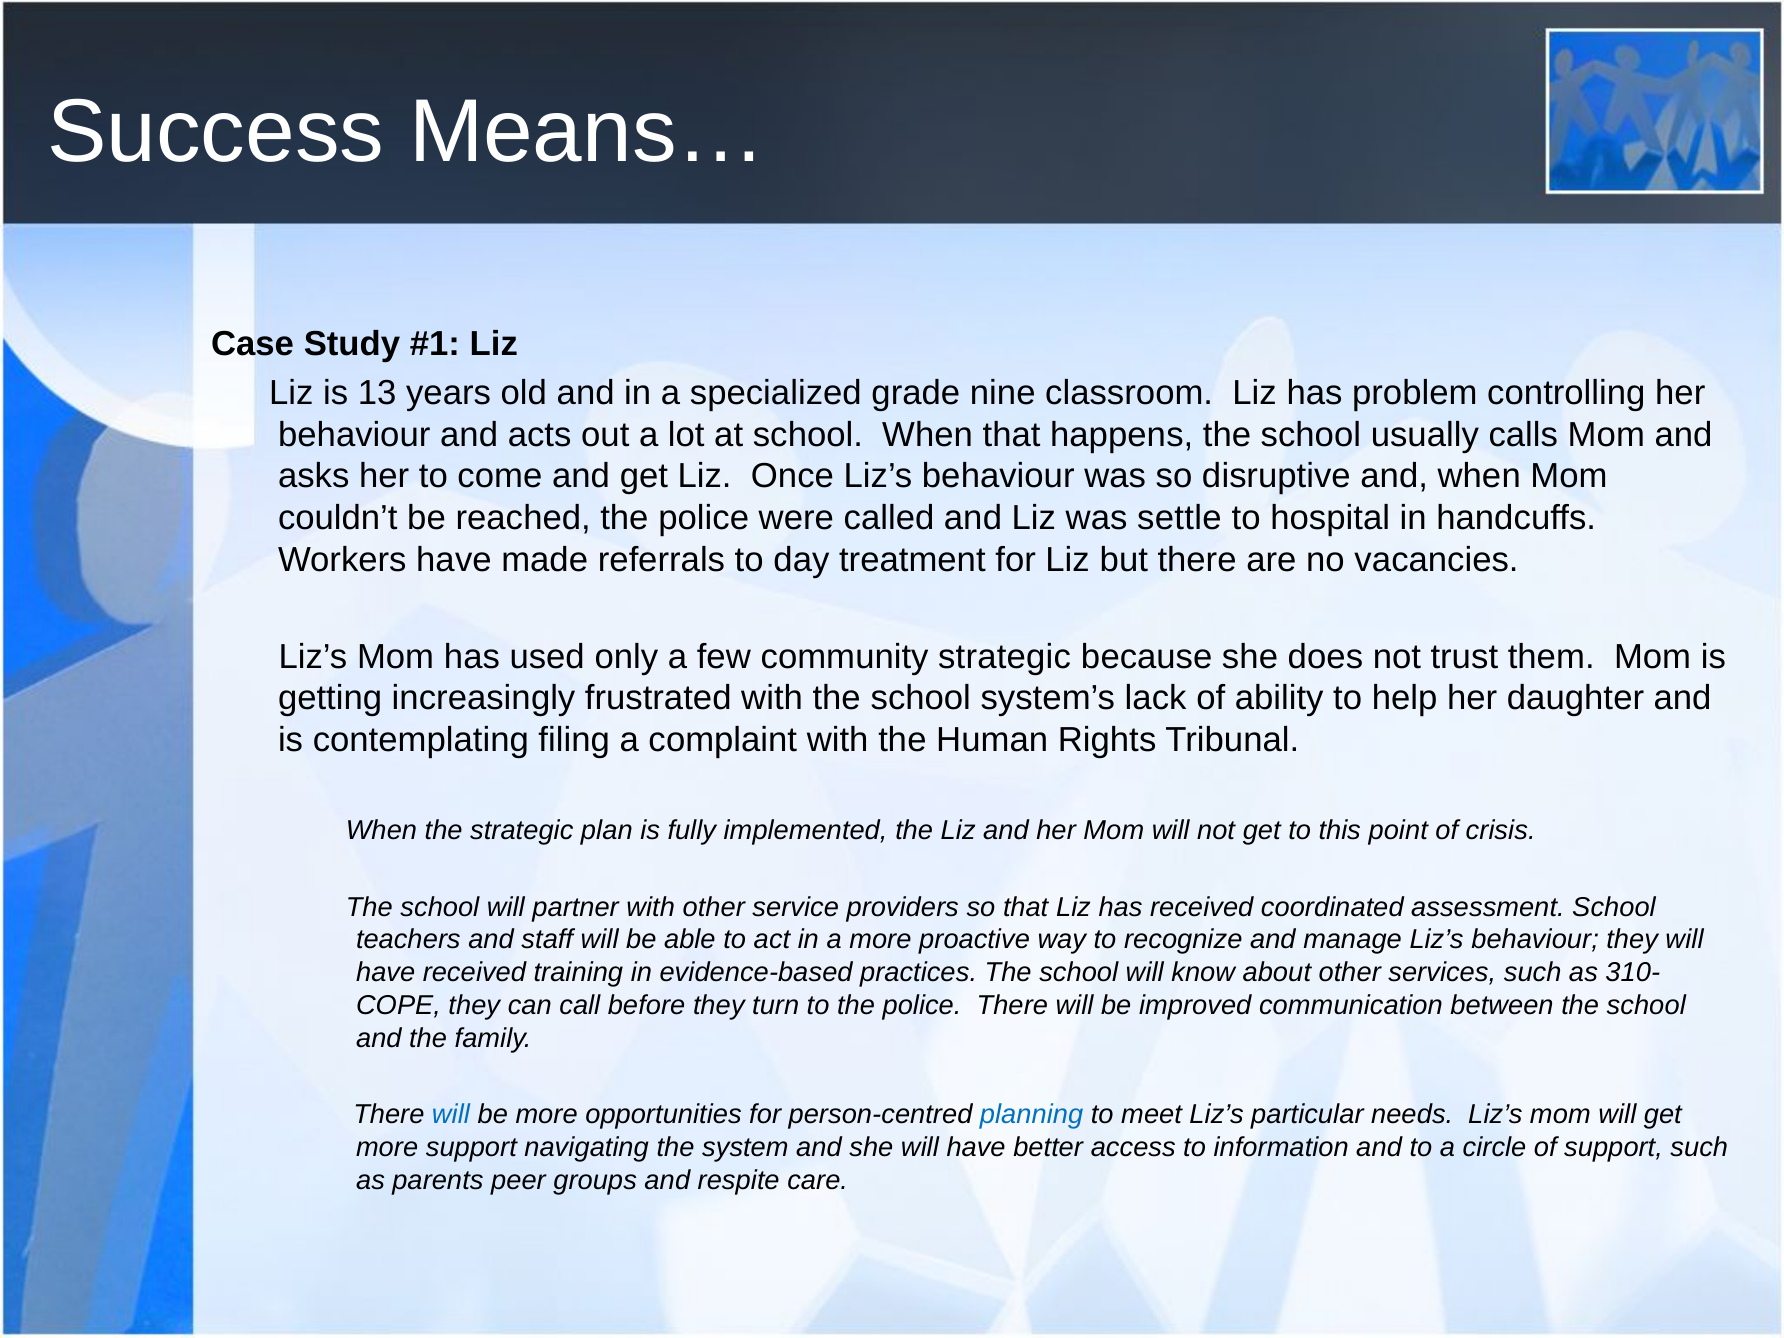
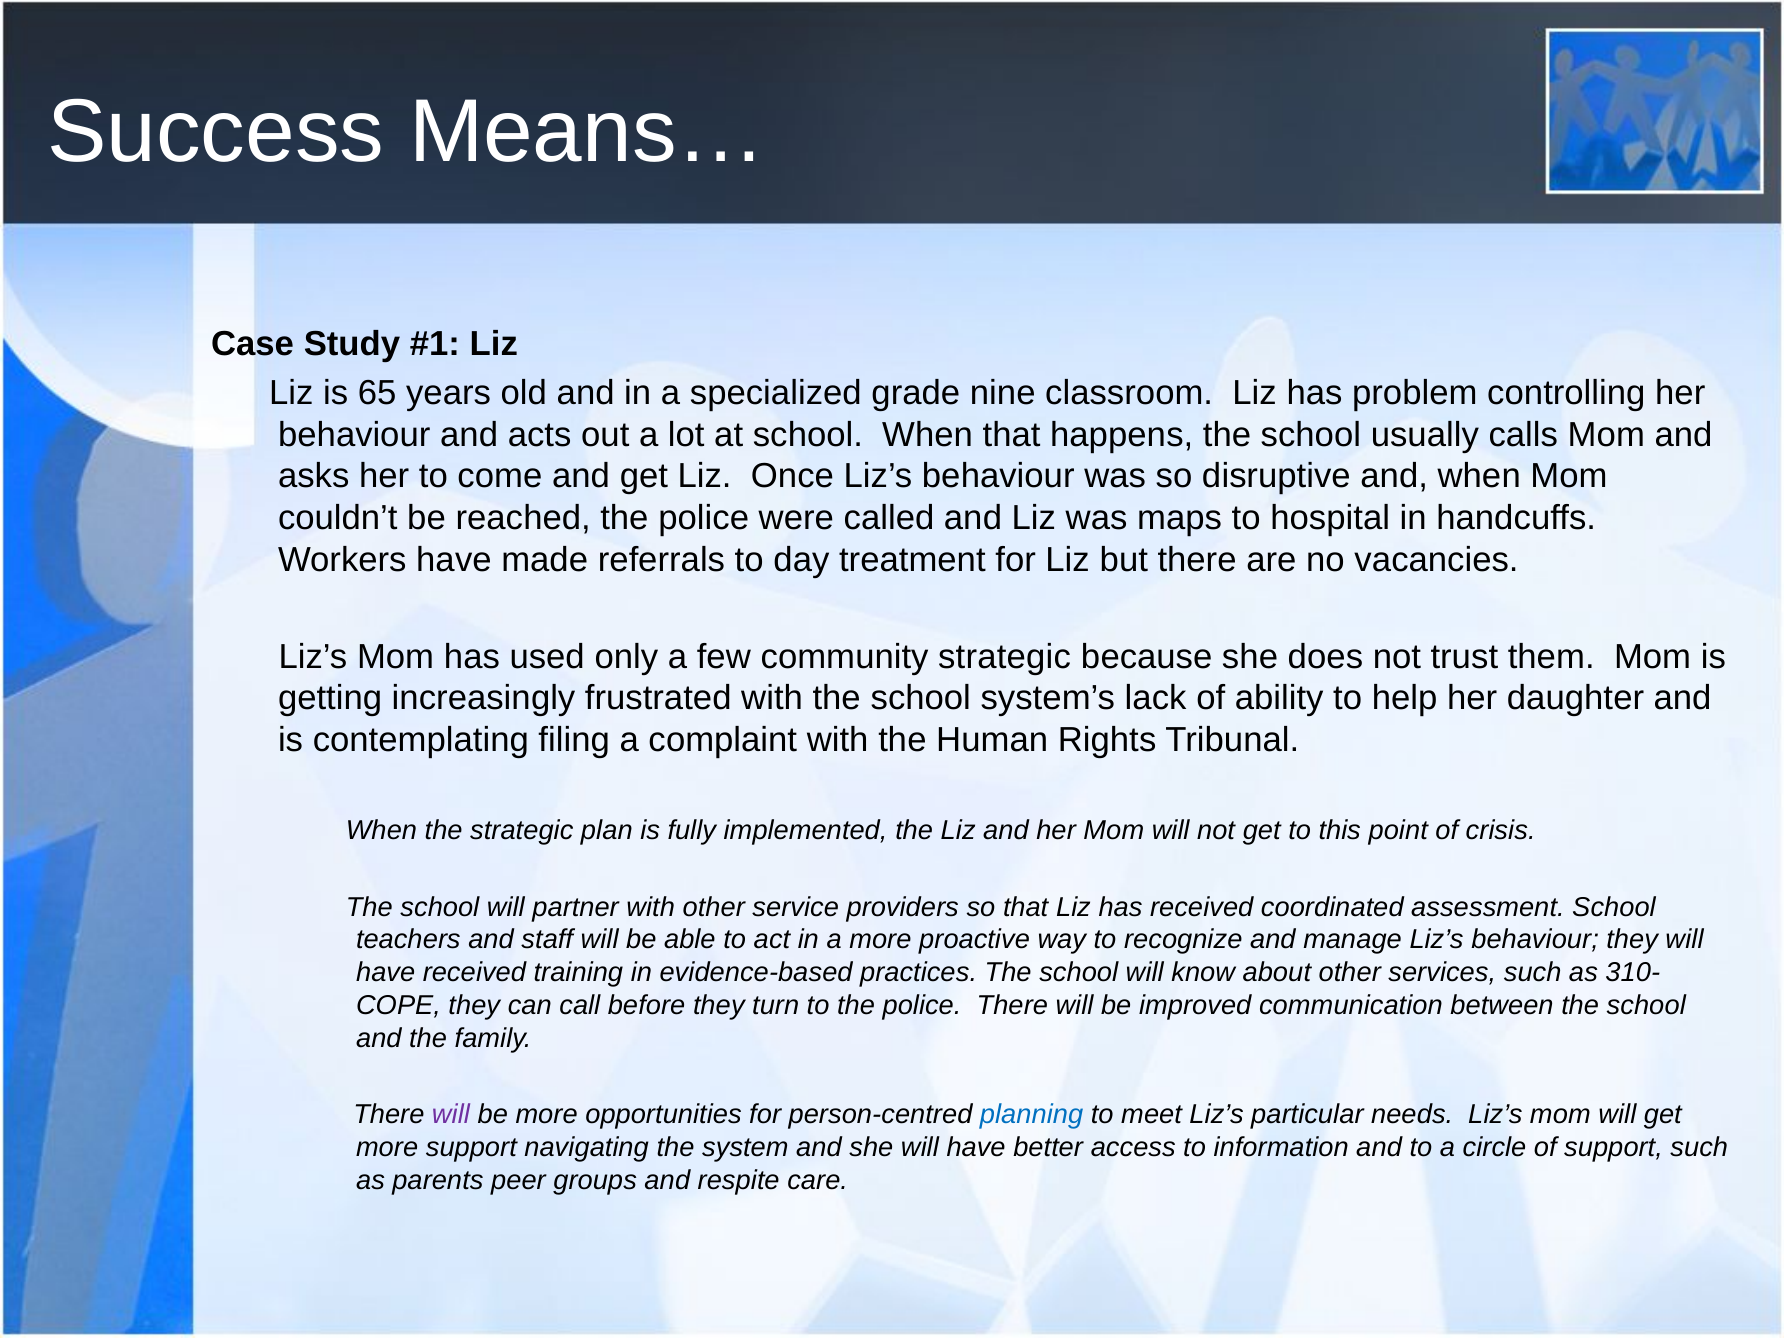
13: 13 -> 65
settle: settle -> maps
will at (451, 1115) colour: blue -> purple
